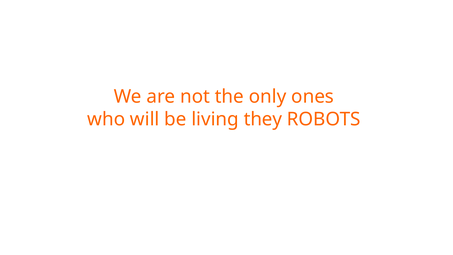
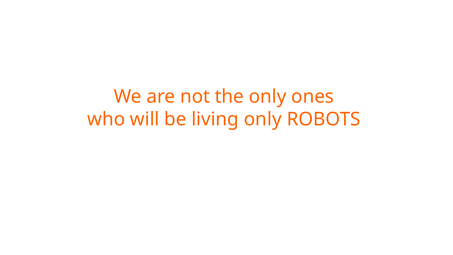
living they: they -> only
